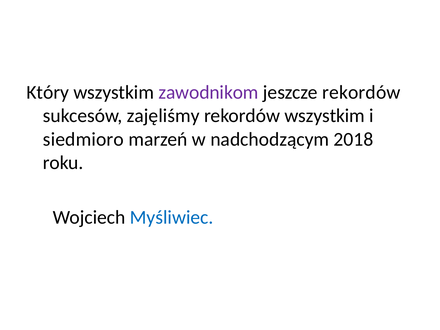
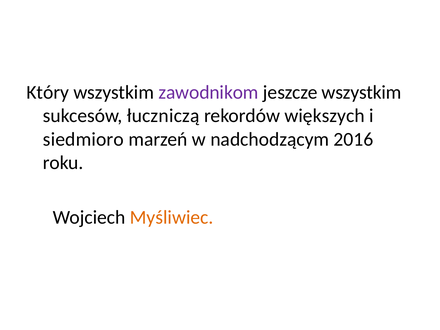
jeszcze rekordów: rekordów -> wszystkim
zajęliśmy: zajęliśmy -> łuczniczą
rekordów wszystkim: wszystkim -> większych
2018: 2018 -> 2016
Myśliwiec colour: blue -> orange
